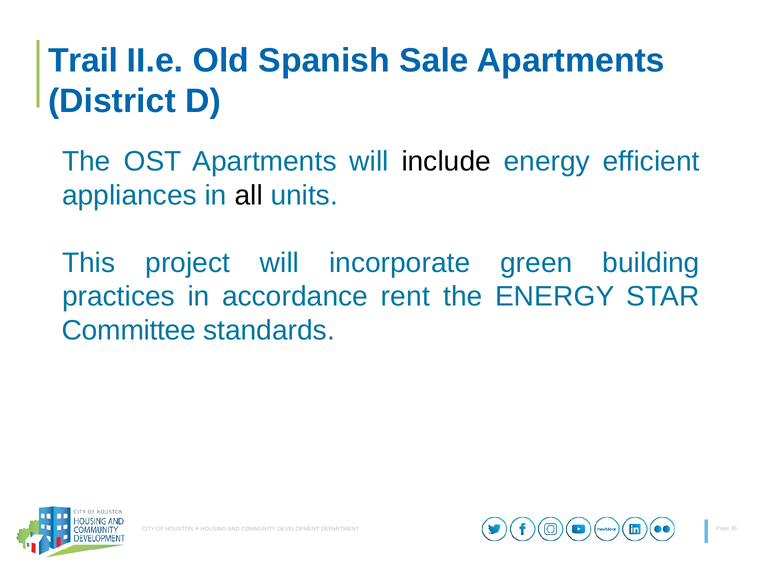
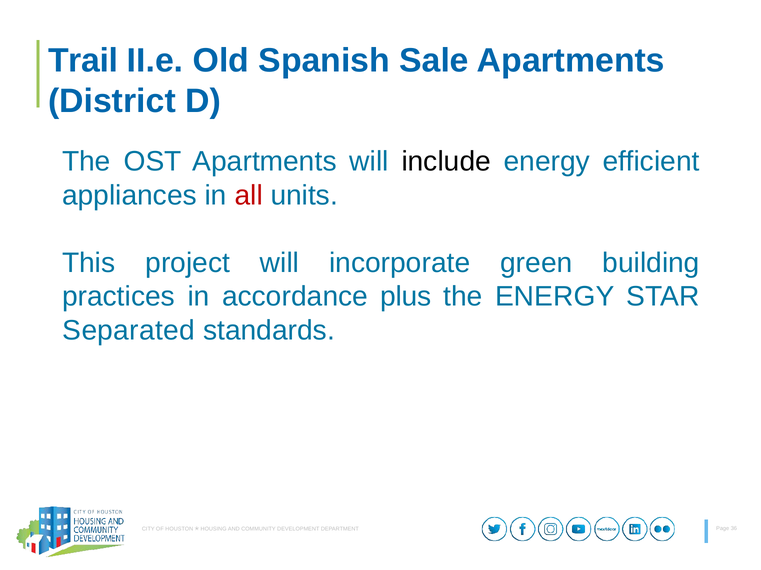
all colour: black -> red
rent: rent -> plus
Committee: Committee -> Separated
